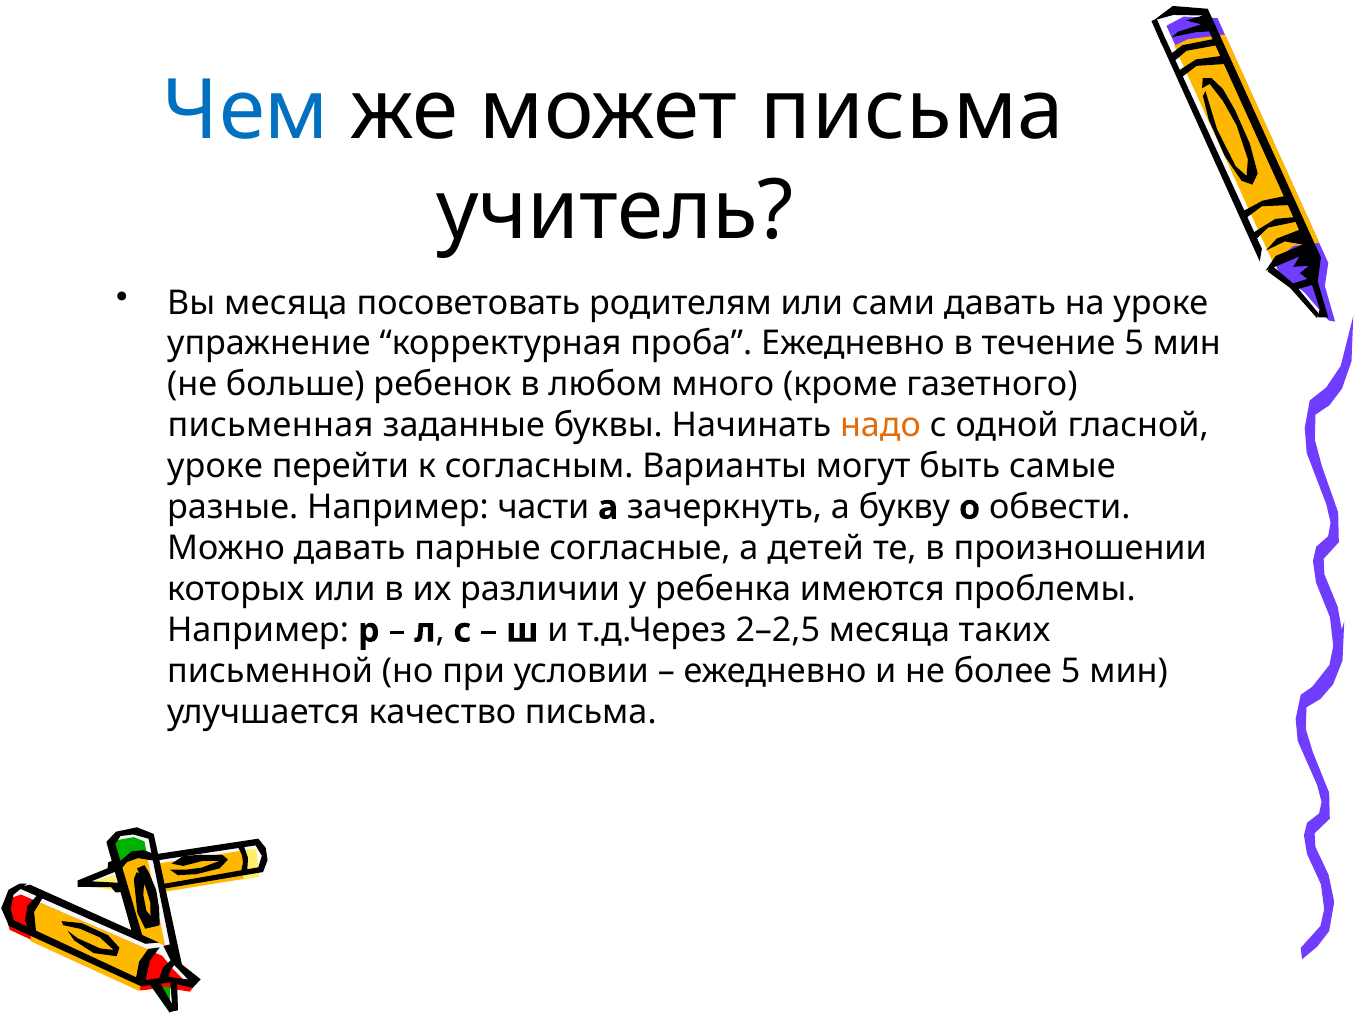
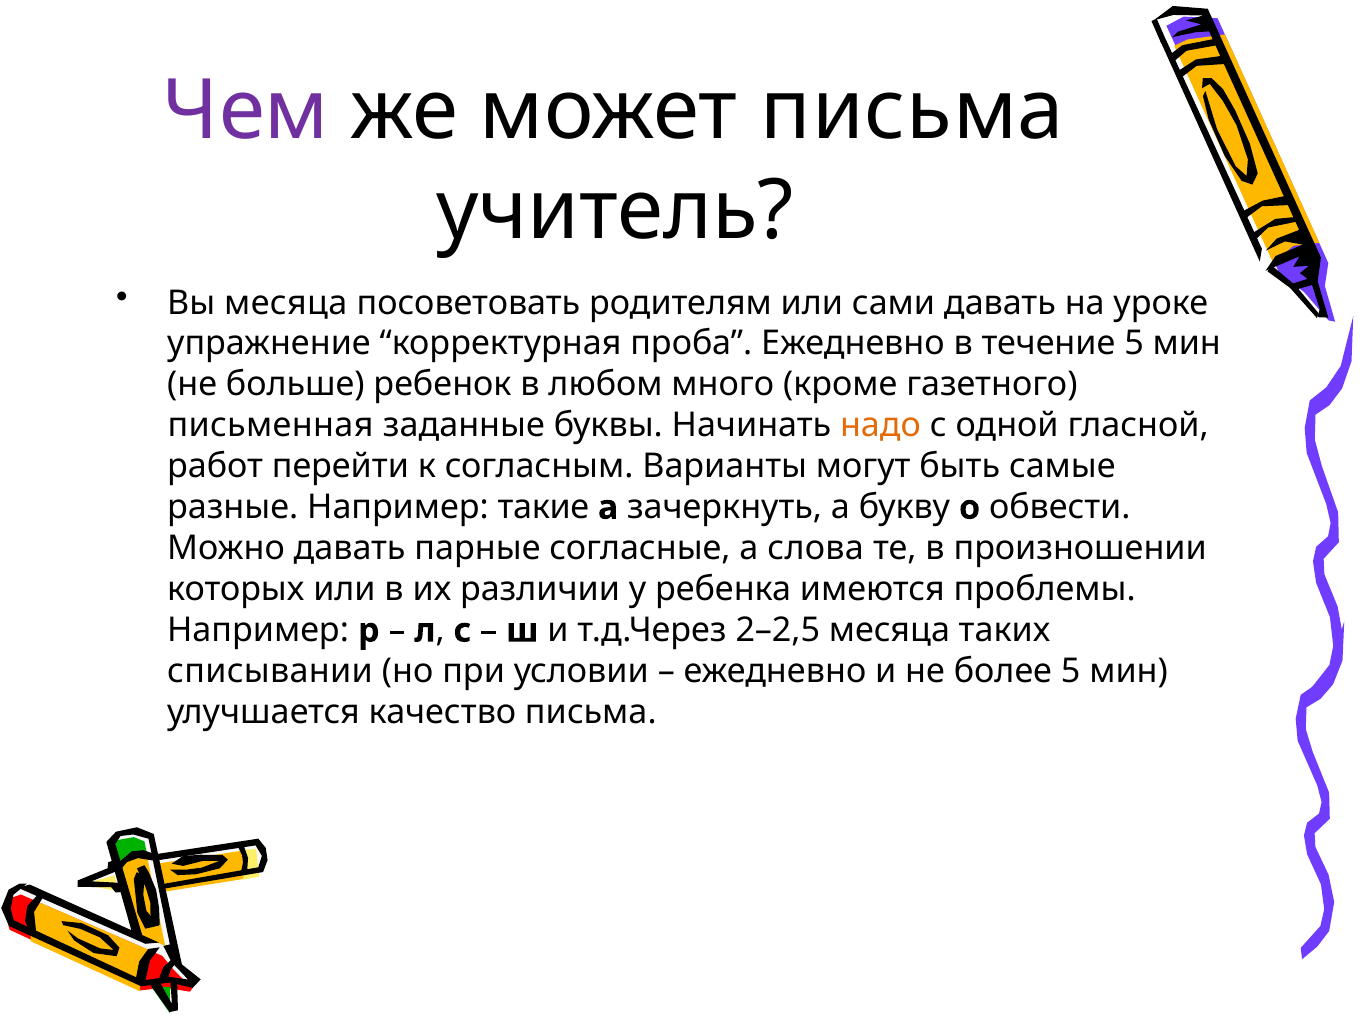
Чем colour: blue -> purple
уроке at (215, 466): уроке -> работ
части: части -> такие
детей: детей -> слова
письменной: письменной -> списывании
